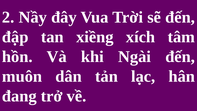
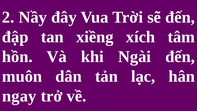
đang: đang -> ngay
